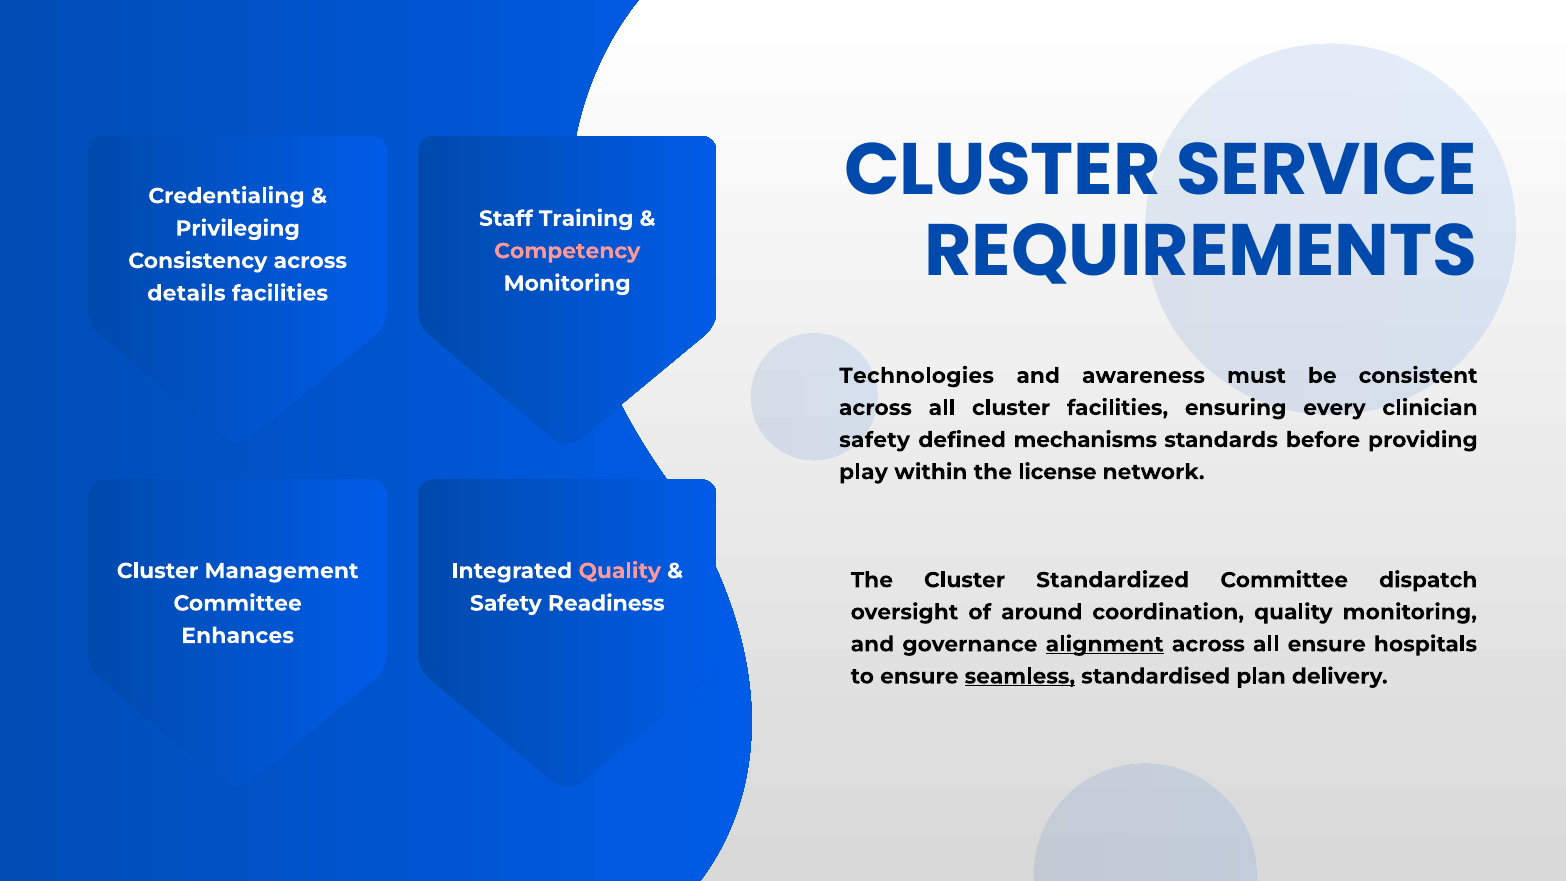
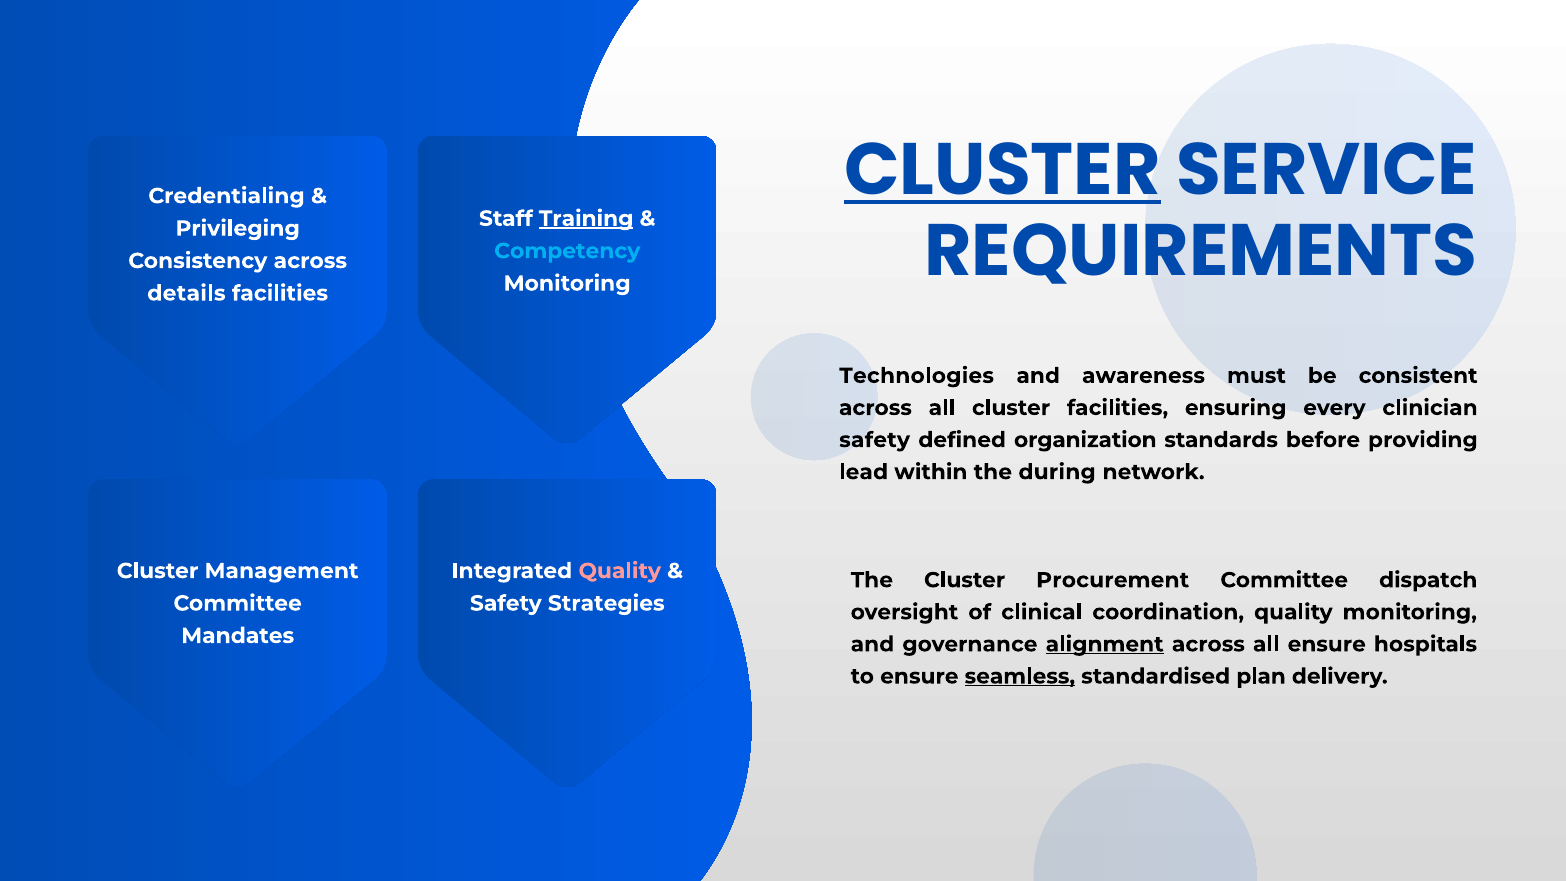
CLUSTER at (1003, 170) underline: none -> present
Training underline: none -> present
Competency colour: pink -> light blue
mechanisms: mechanisms -> organization
play: play -> lead
license: license -> during
Standardized: Standardized -> Procurement
Readiness: Readiness -> Strategies
around: around -> clinical
Enhances: Enhances -> Mandates
